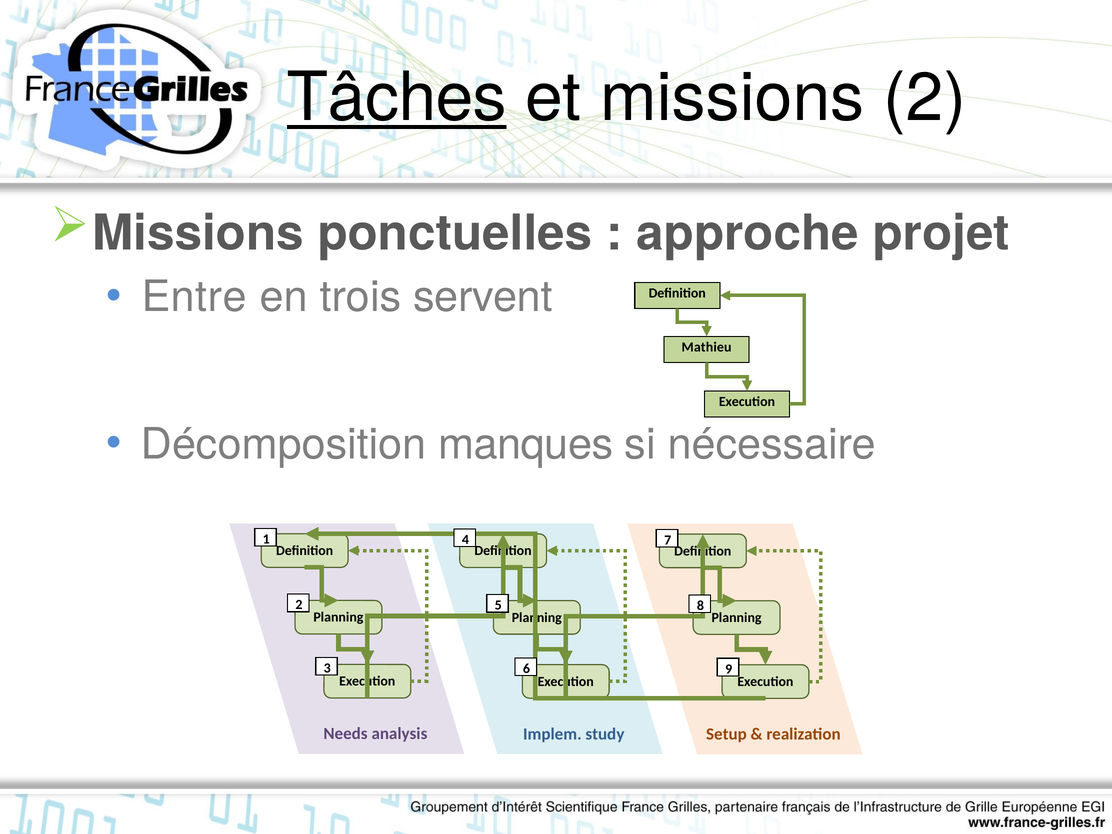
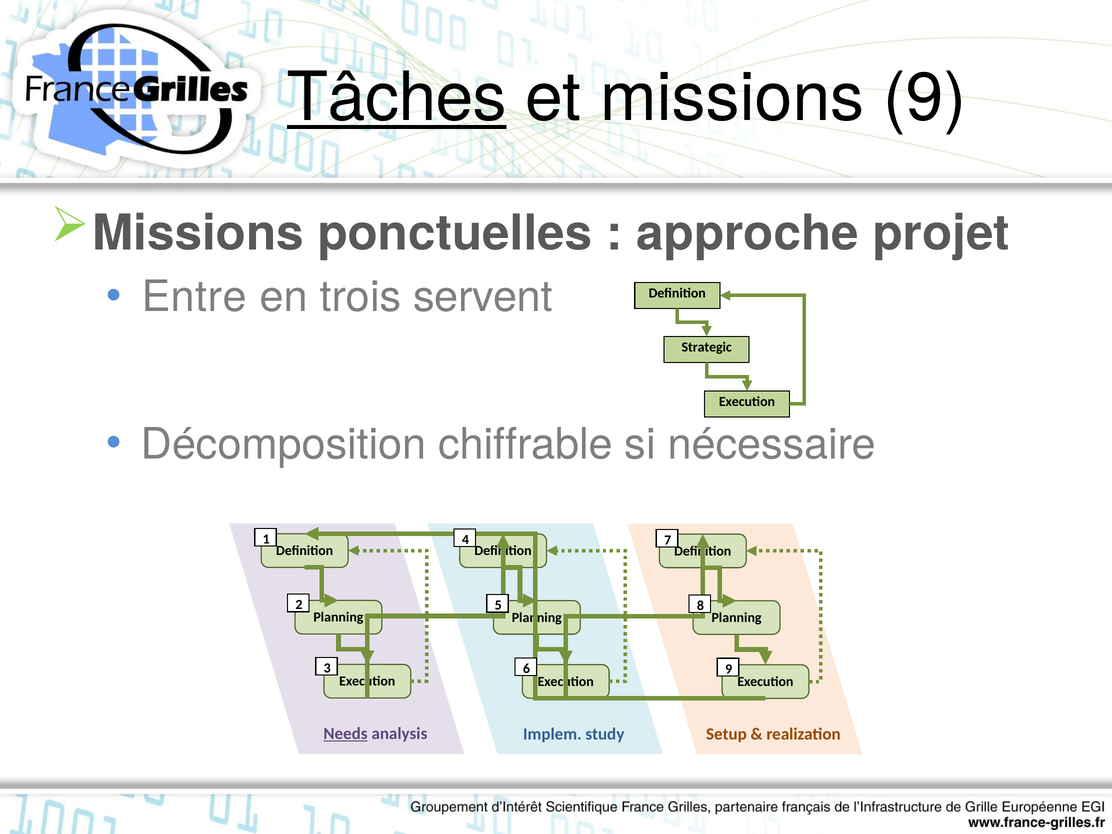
missions 2: 2 -> 9
Mathieu: Mathieu -> Strategic
manques: manques -> chiffrable
Needs underline: none -> present
